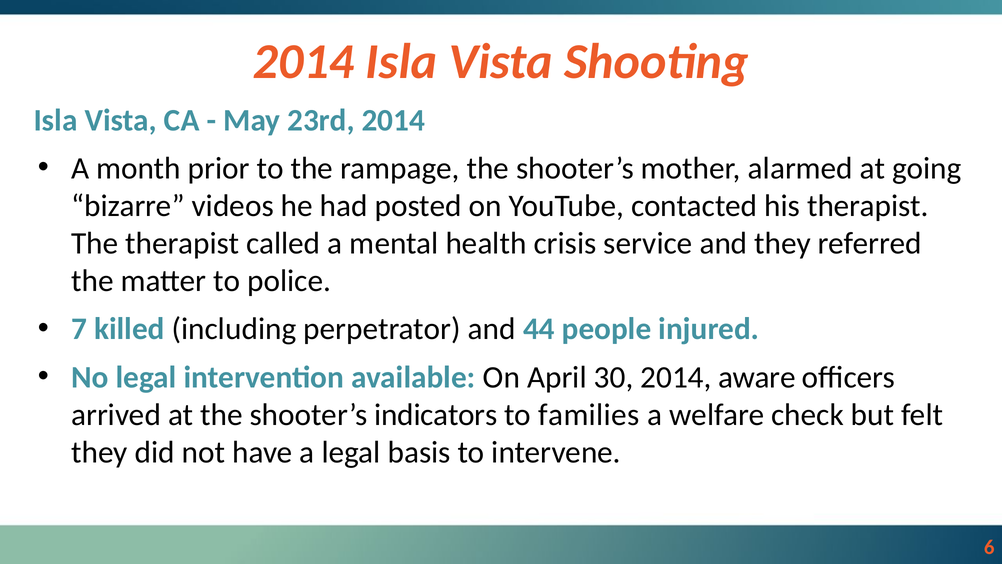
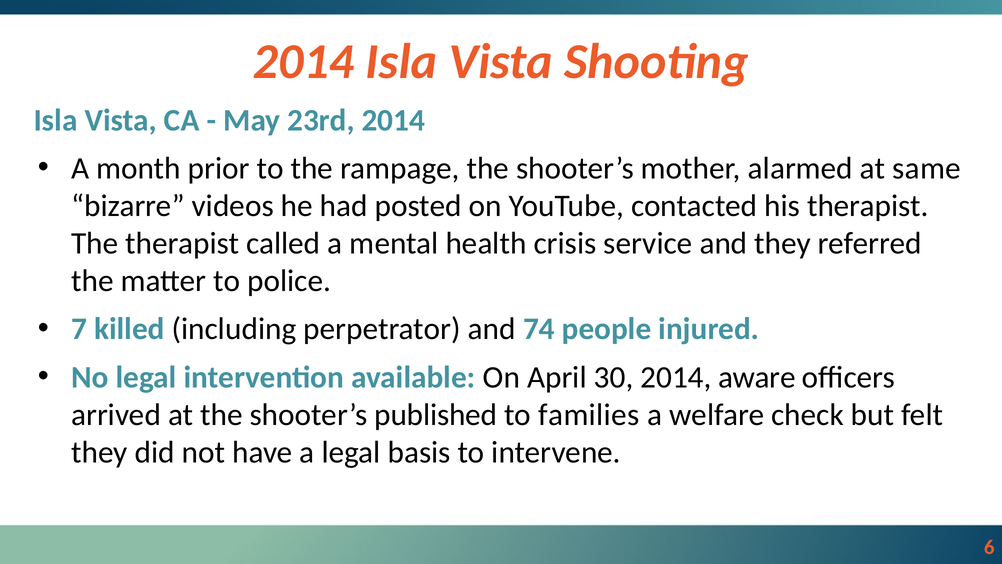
going: going -> same
44: 44 -> 74
indicators: indicators -> published
